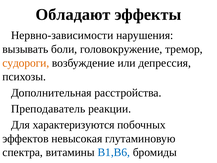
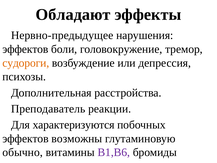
Нервно-зависимости: Нервно-зависимости -> Нервно-предыдущее
вызывать at (25, 49): вызывать -> эффектов
невысокая: невысокая -> возможны
спектра: спектра -> обычно
В1,В6 colour: blue -> purple
